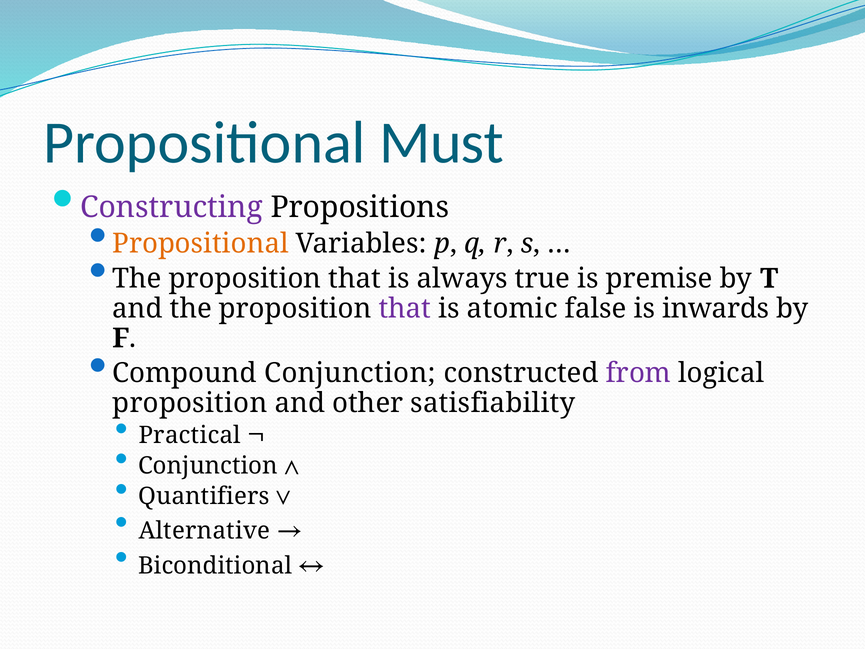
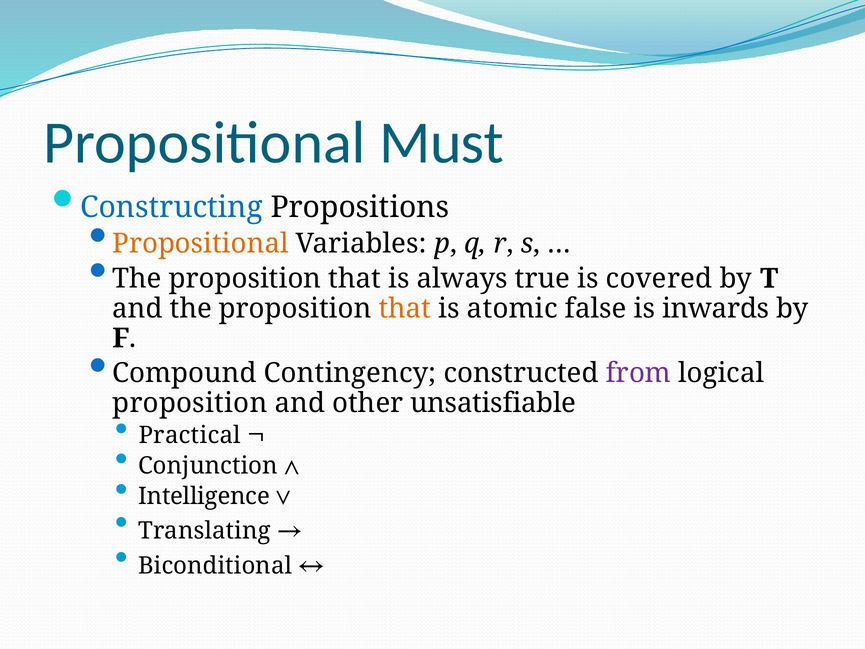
Constructing colour: purple -> blue
premise: premise -> covered
that at (405, 308) colour: purple -> orange
Compound Conjunction: Conjunction -> Contingency
satisfiability: satisfiability -> unsatisfiable
Quantifiers: Quantifiers -> Intelligence
Alternative: Alternative -> Translating
